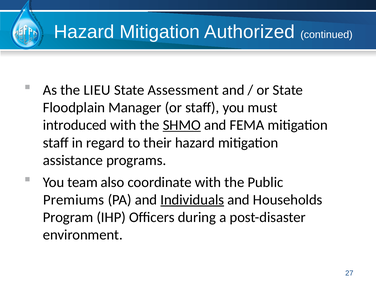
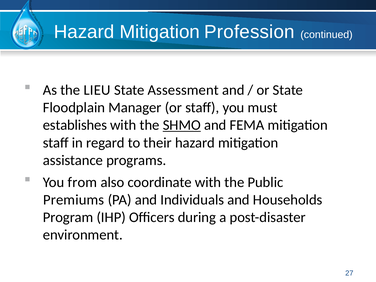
Authorized: Authorized -> Profession
introduced: introduced -> establishes
team: team -> from
Individuals underline: present -> none
